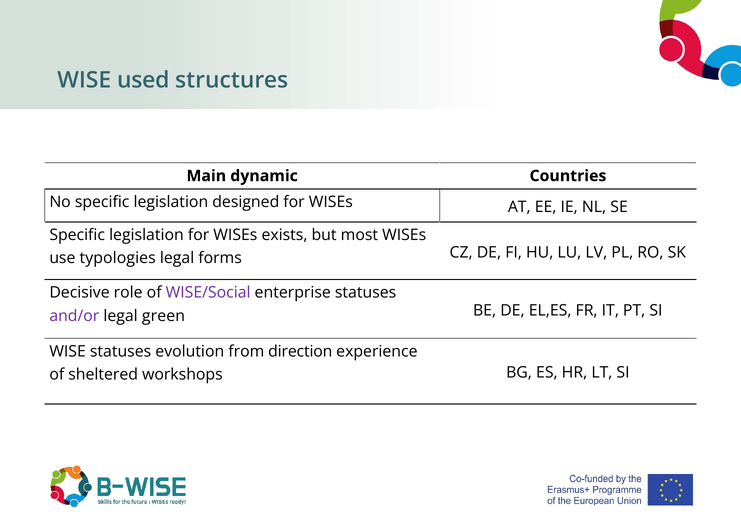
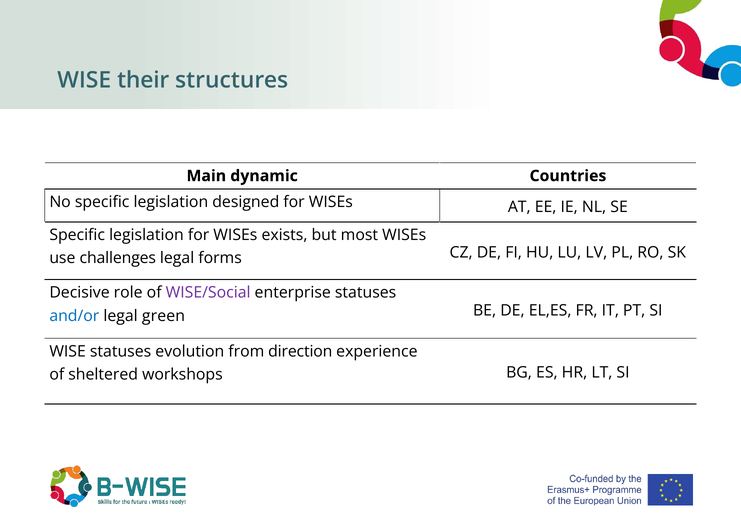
used: used -> their
typologies: typologies -> challenges
and/or colour: purple -> blue
